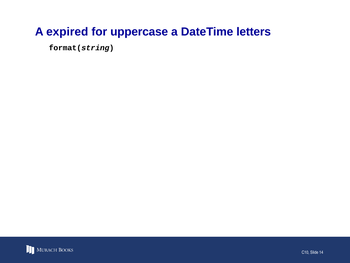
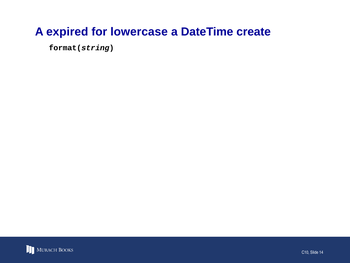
uppercase: uppercase -> lowercase
letters: letters -> create
